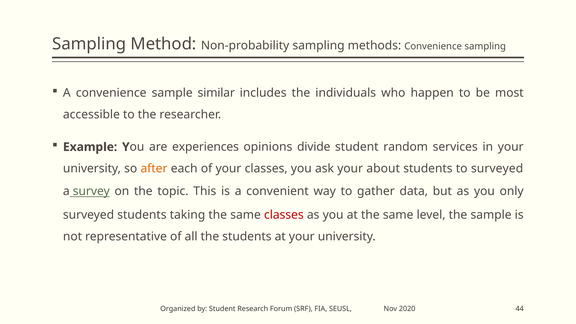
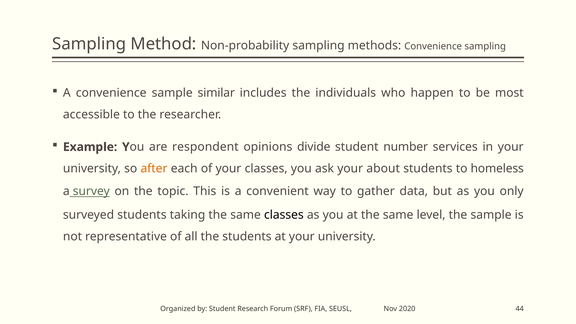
experiences: experiences -> respondent
random: random -> number
to surveyed: surveyed -> homeless
classes at (284, 215) colour: red -> black
